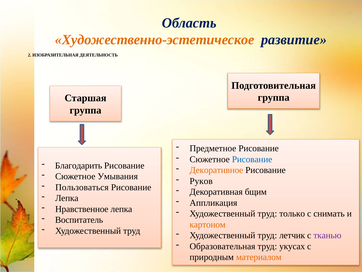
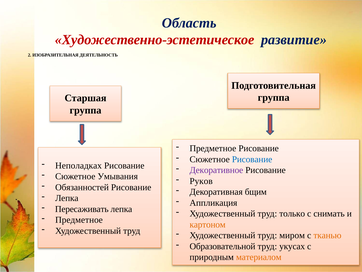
Художественно-эстетическое colour: orange -> red
Благодарить: Благодарить -> Неполадках
Декоративное colour: orange -> purple
Пользоваться: Пользоваться -> Обязанностей
Нравственное: Нравственное -> Пересаживать
Воспитатель at (79, 220): Воспитатель -> Предметное
летчик: летчик -> миром
тканью colour: purple -> orange
Образовательная: Образовательная -> Образовательной
